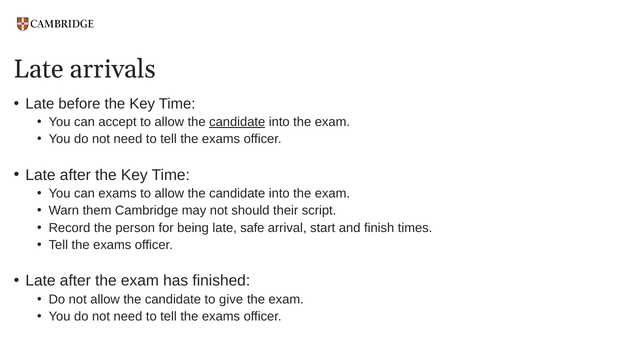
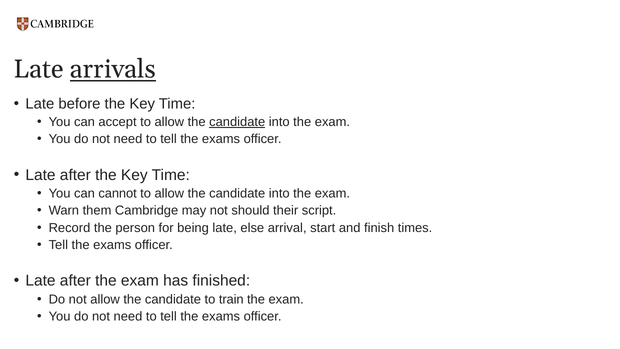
arrivals underline: none -> present
can exams: exams -> cannot
safe: safe -> else
give: give -> train
